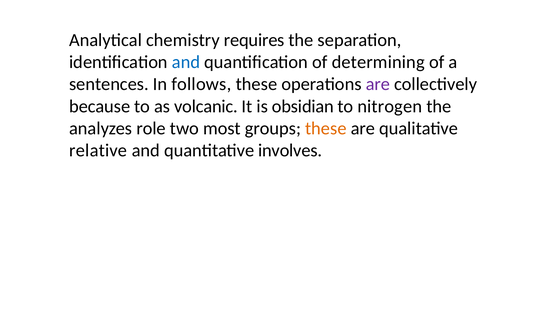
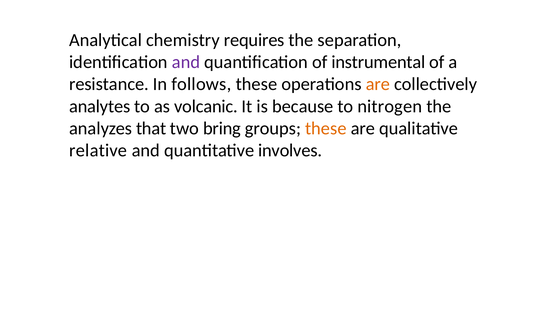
and at (186, 62) colour: blue -> purple
determining: determining -> instrumental
sentences: sentences -> resistance
are at (378, 84) colour: purple -> orange
because: because -> analytes
obsidian: obsidian -> because
role: role -> that
most: most -> bring
